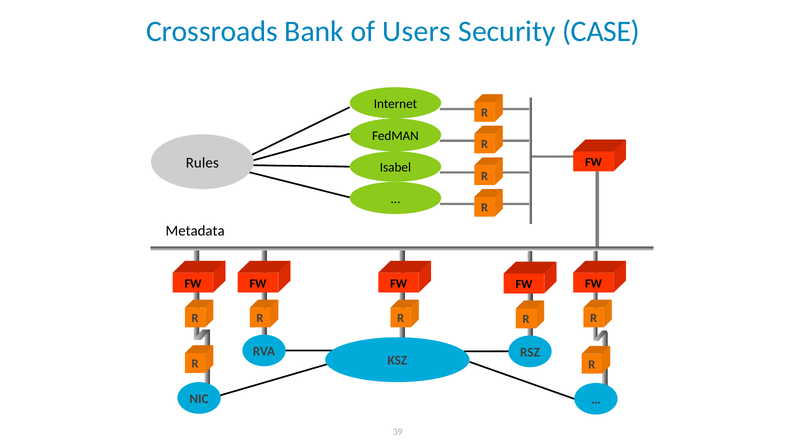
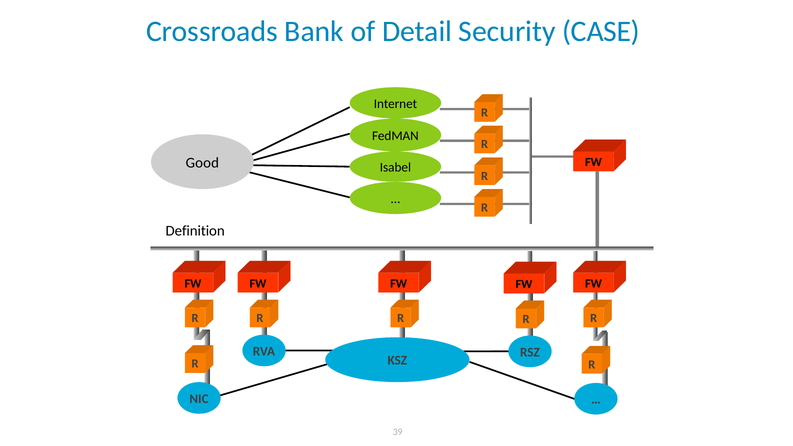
Users: Users -> Detail
Rules: Rules -> Good
Metadata: Metadata -> Definition
